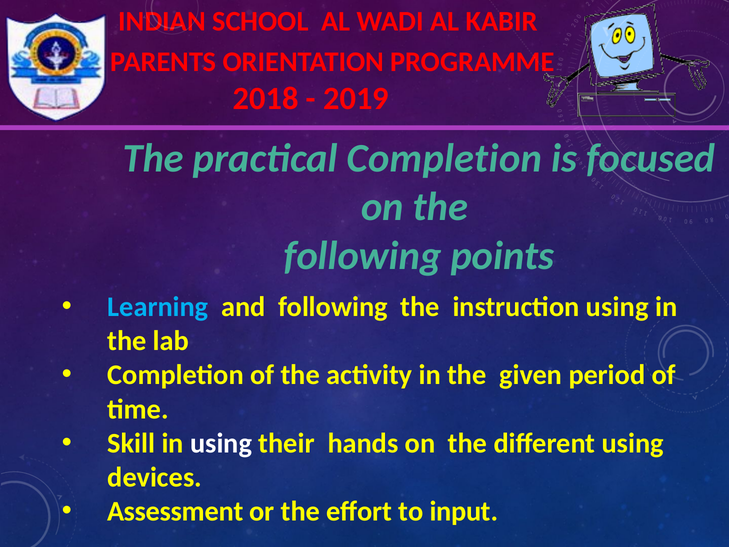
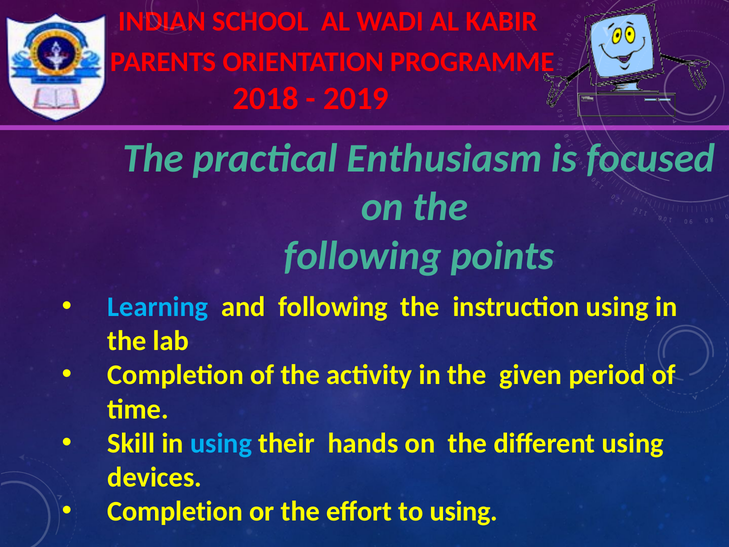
practical Completion: Completion -> Enthusiasm
using at (221, 443) colour: white -> light blue
Assessment at (175, 511): Assessment -> Completion
to input: input -> using
